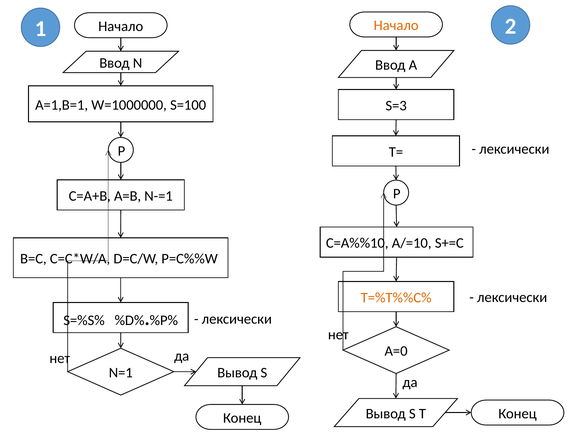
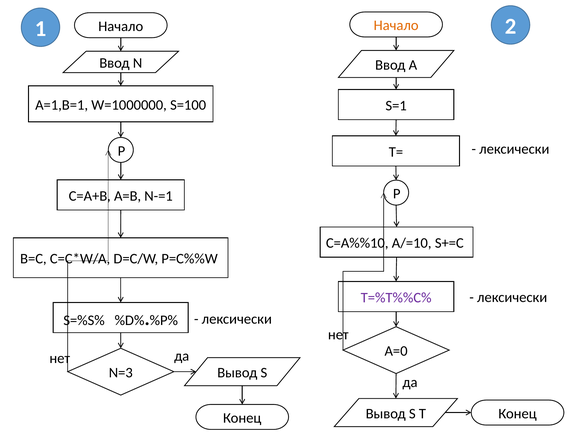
S=3: S=3 -> S=1
T=%T%%C% colour: orange -> purple
N=1: N=1 -> N=3
